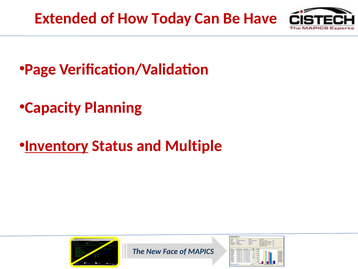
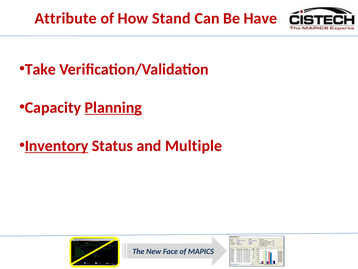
Extended: Extended -> Attribute
Today: Today -> Stand
Page: Page -> Take
Planning underline: none -> present
